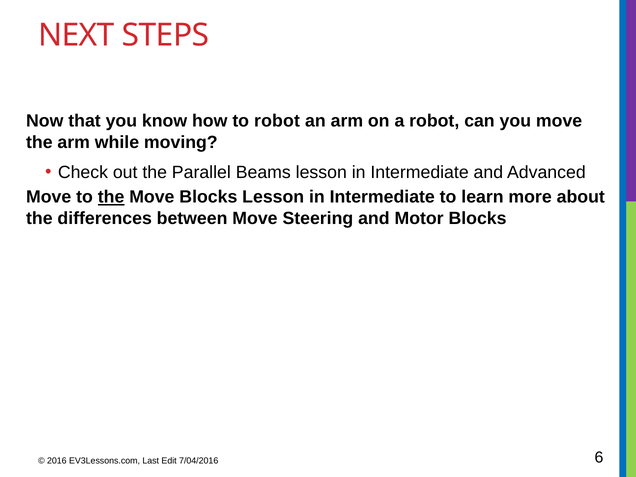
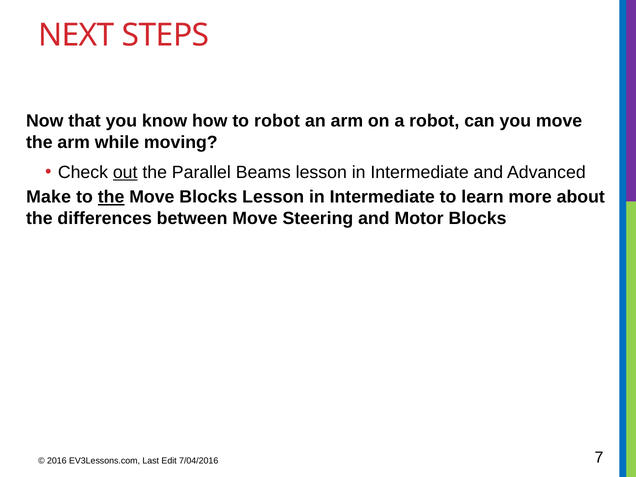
out underline: none -> present
Move at (49, 197): Move -> Make
6: 6 -> 7
